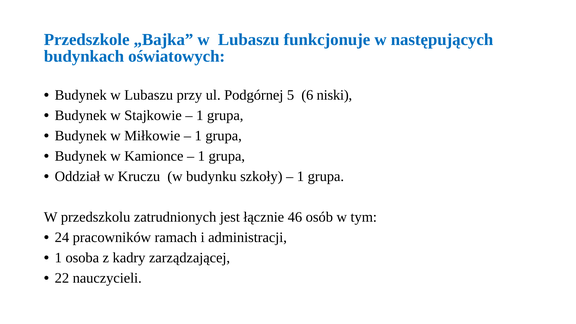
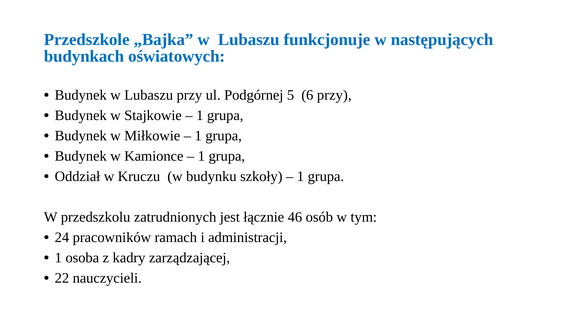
6 niski: niski -> przy
